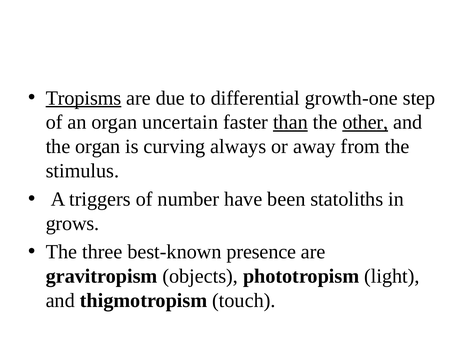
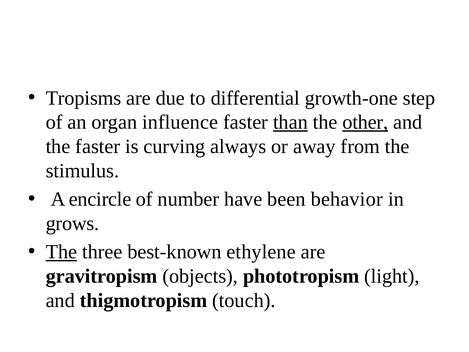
Tropisms underline: present -> none
uncertain: uncertain -> influence
the organ: organ -> faster
triggers: triggers -> encircle
statoliths: statoliths -> behavior
The at (61, 252) underline: none -> present
presence: presence -> ethylene
